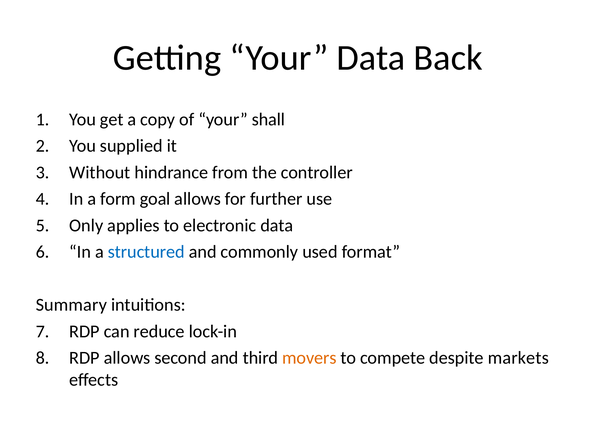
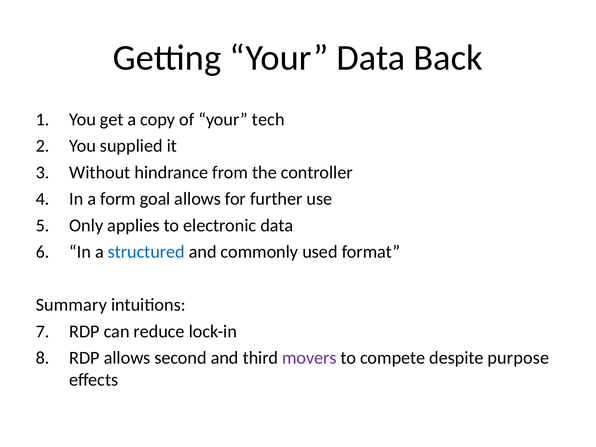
shall: shall -> tech
movers colour: orange -> purple
markets: markets -> purpose
